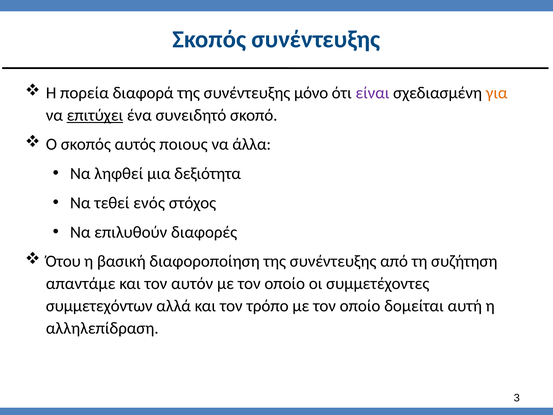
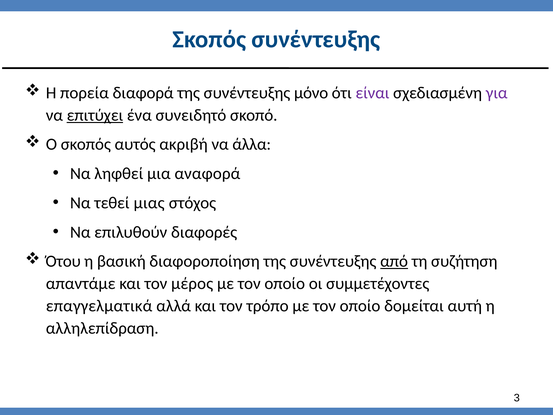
για colour: orange -> purple
ποιους: ποιους -> ακριβή
δεξιότητα: δεξιότητα -> αναφορά
ενός: ενός -> μιας
από underline: none -> present
αυτόν: αυτόν -> μέρος
συμμετεχόντων: συμμετεχόντων -> επαγγελματικά
